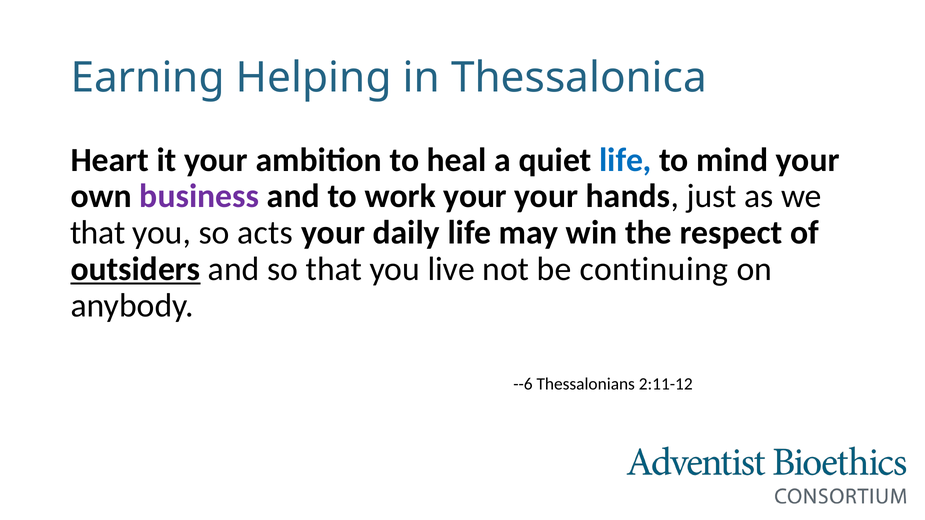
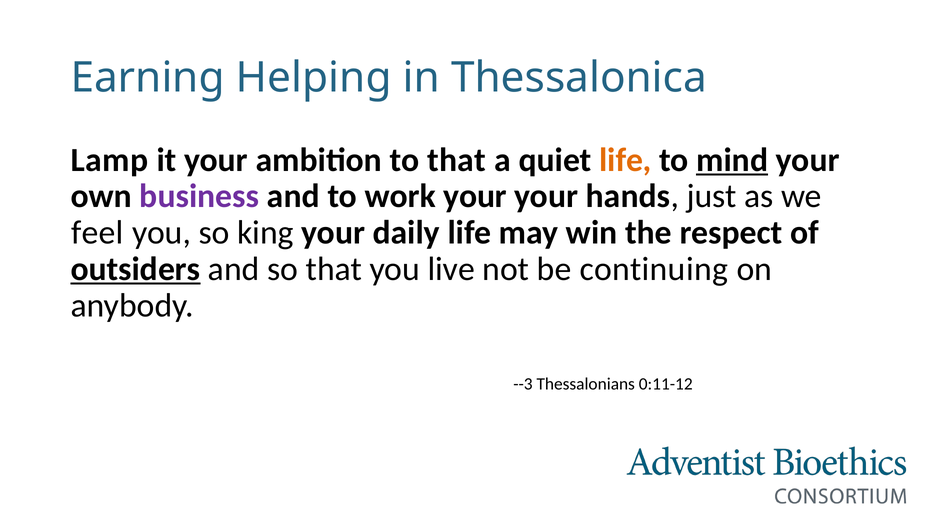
Heart: Heart -> Lamp
to heal: heal -> that
life at (625, 160) colour: blue -> orange
mind underline: none -> present
that at (98, 233): that -> feel
acts: acts -> king
--6: --6 -> --3
2:11-12: 2:11-12 -> 0:11-12
